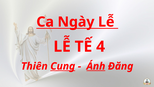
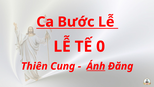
Ngày: Ngày -> Bước
4: 4 -> 0
Cung underline: present -> none
